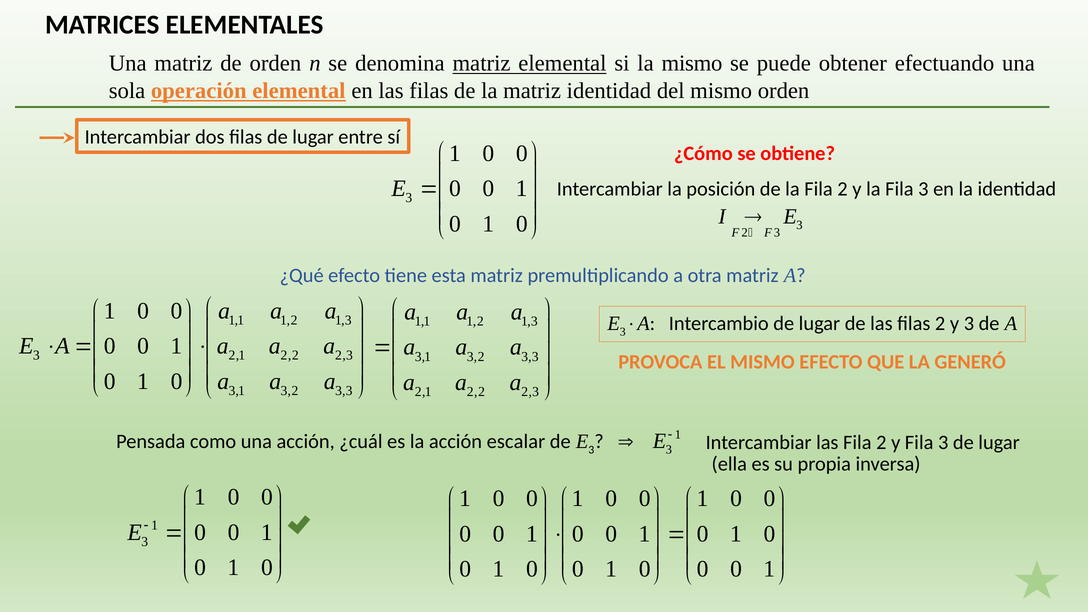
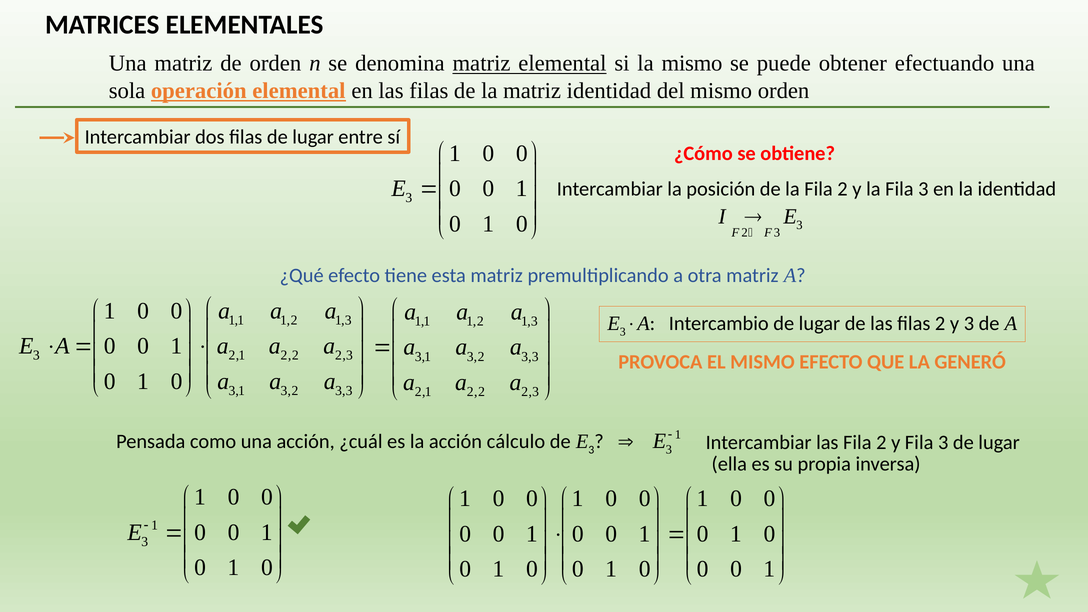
escalar: escalar -> cálculo
